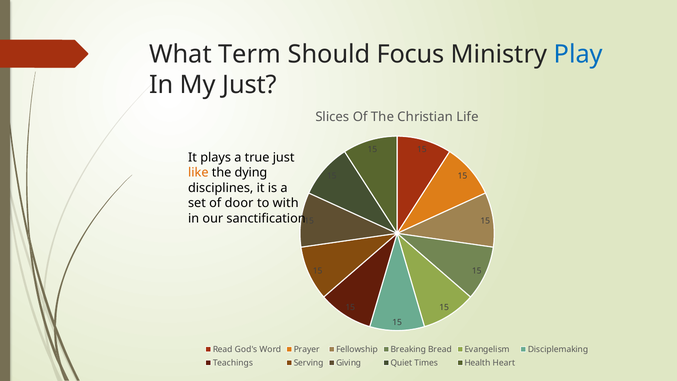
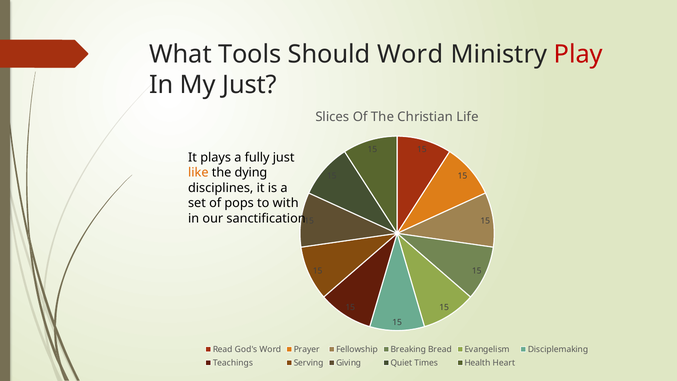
Term: Term -> Tools
Should Focus: Focus -> Word
Play colour: blue -> red
true: true -> fully
door: door -> pops
